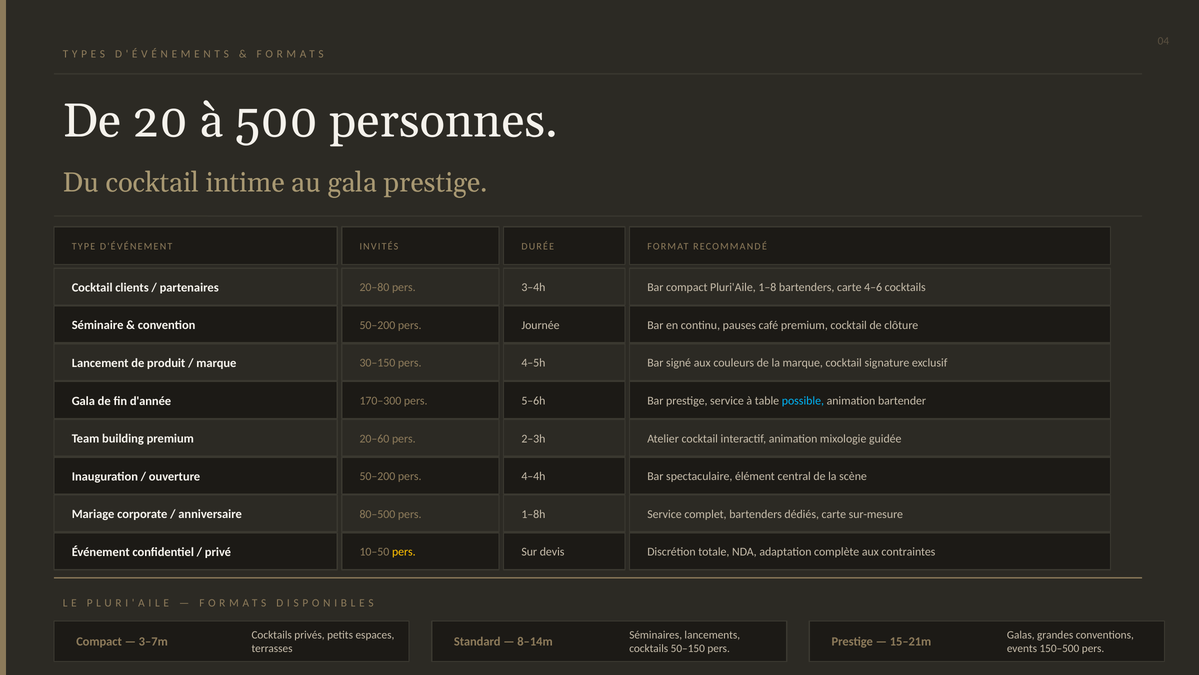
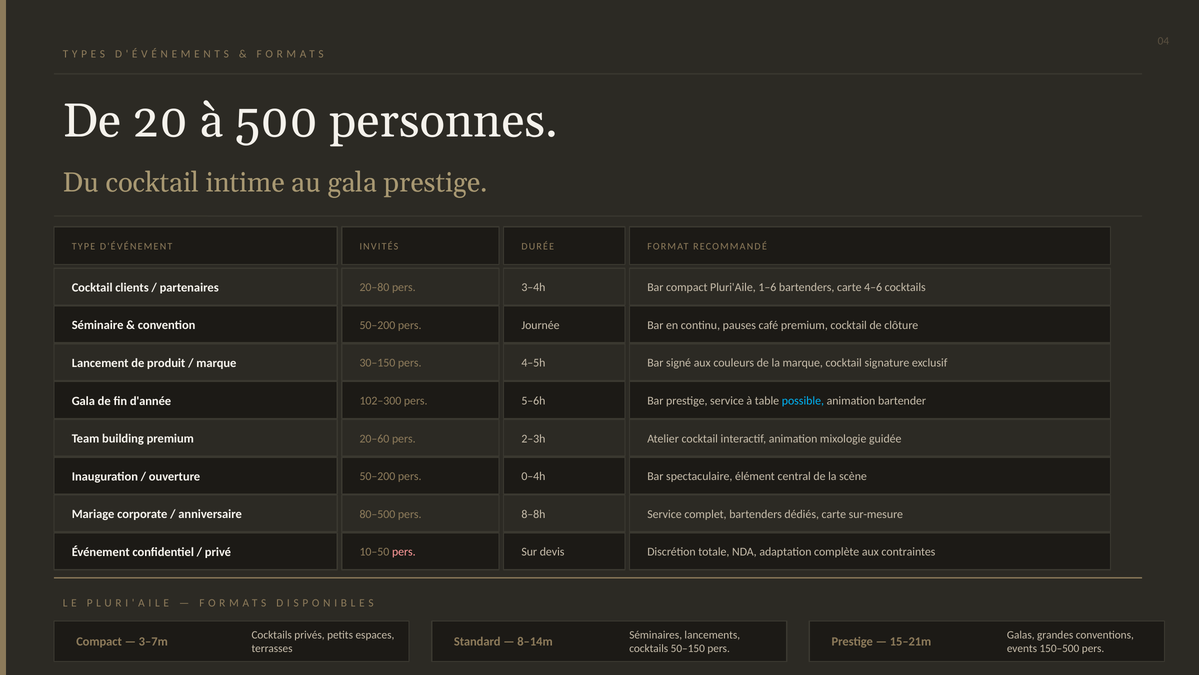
1–8: 1–8 -> 1–6
170–300: 170–300 -> 102–300
4–4h: 4–4h -> 0–4h
1–8h: 1–8h -> 8–8h
pers at (404, 552) colour: yellow -> pink
